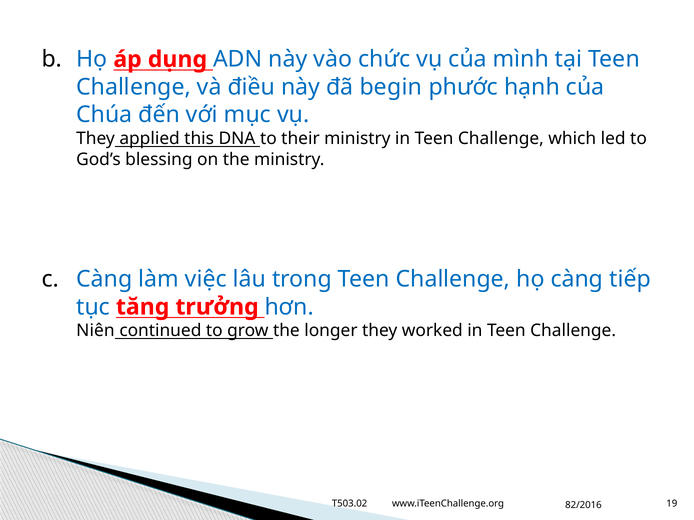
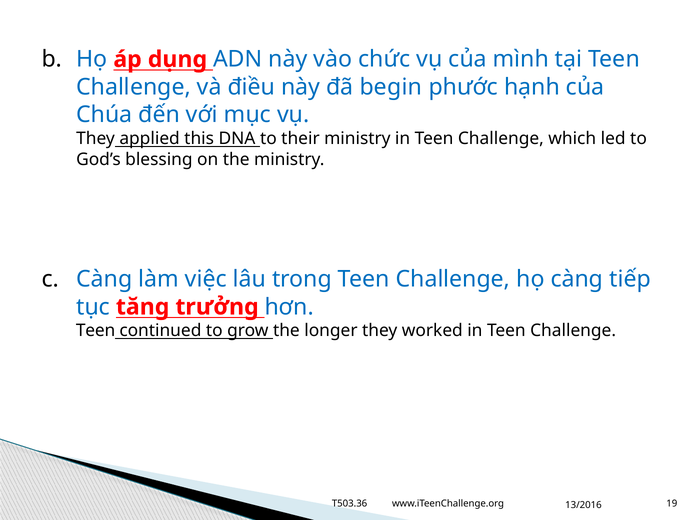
Niên at (95, 331): Niên -> Teen
T503.02: T503.02 -> T503.36
82/2016: 82/2016 -> 13/2016
